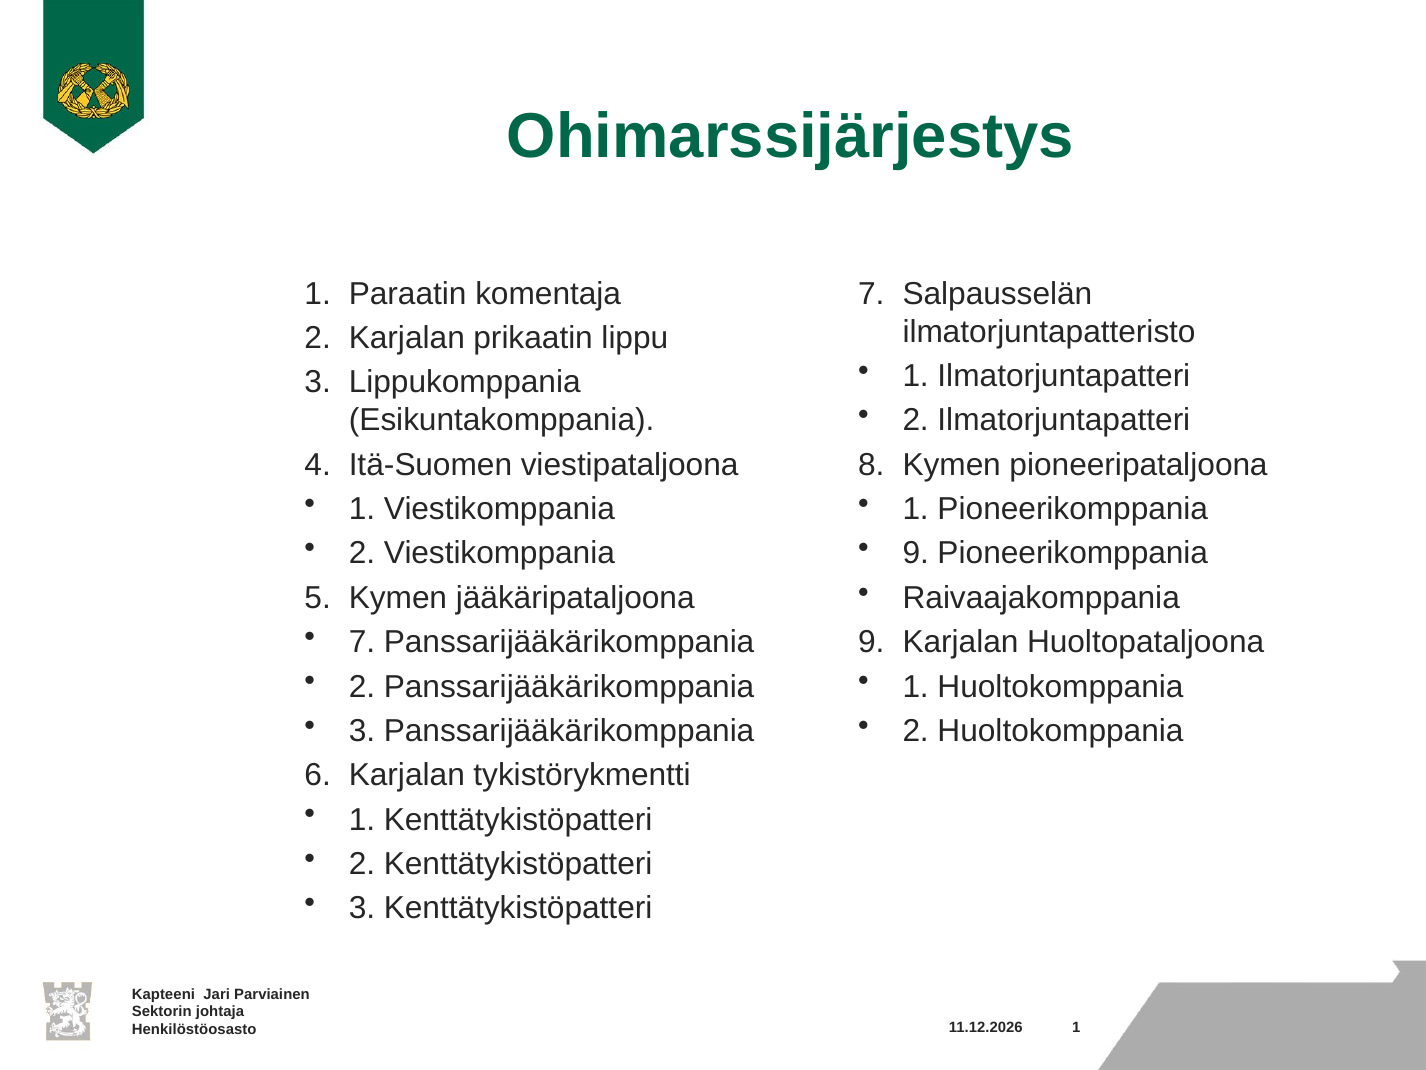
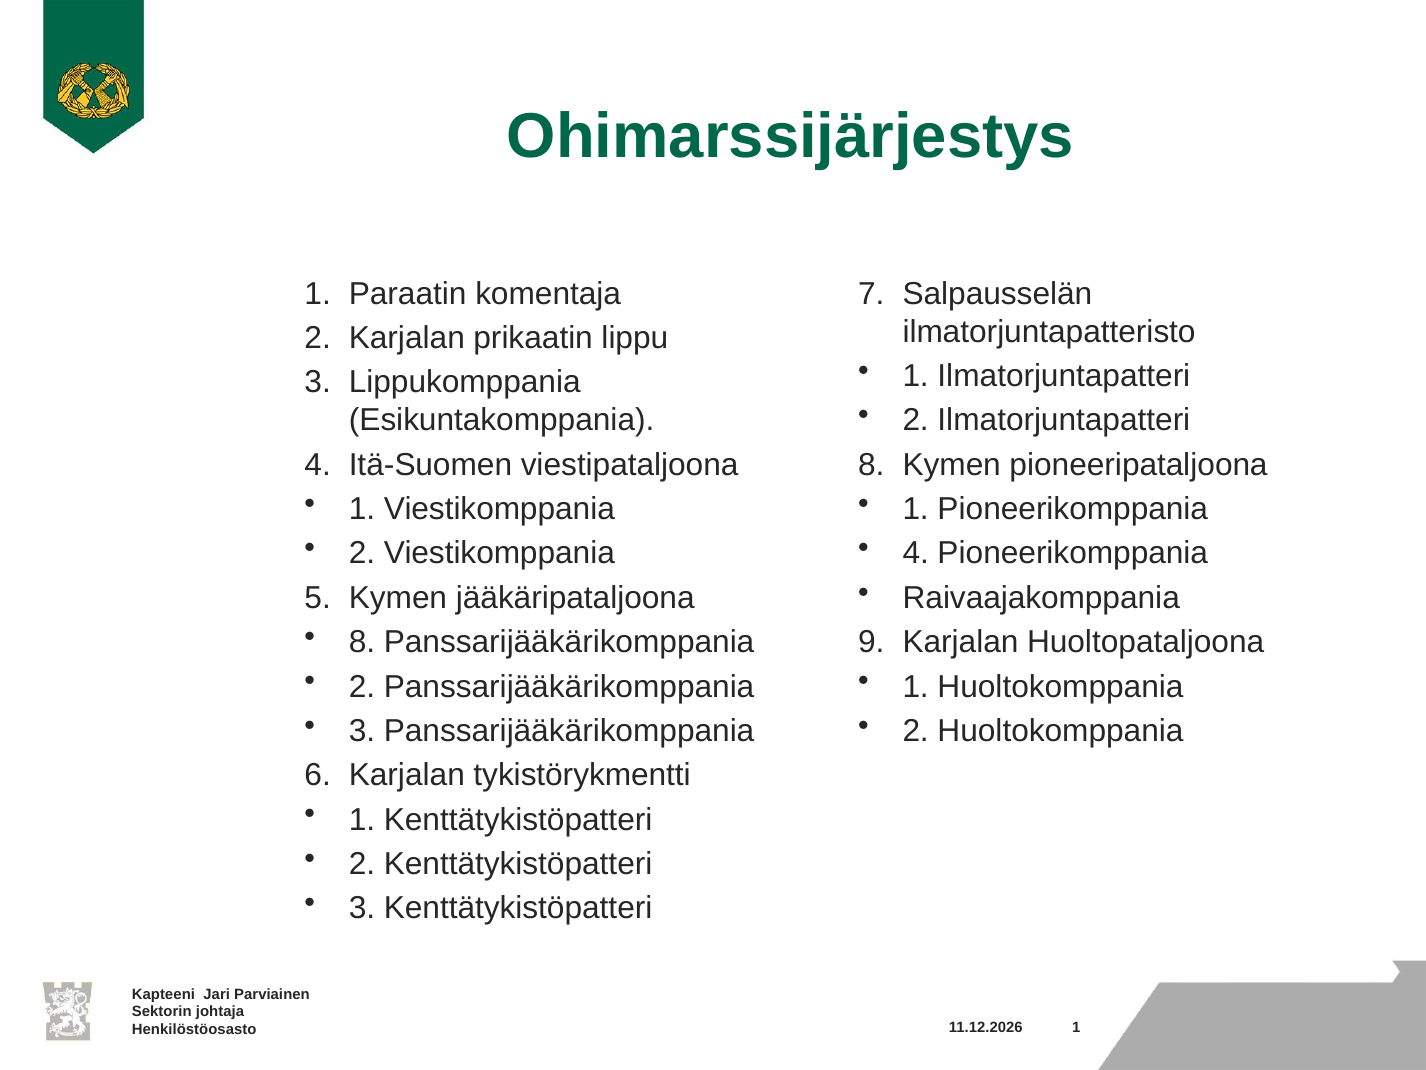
9 at (916, 553): 9 -> 4
7 at (362, 642): 7 -> 8
